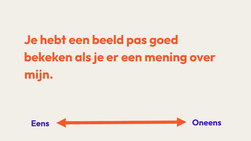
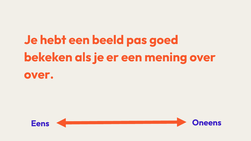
mijn at (39, 75): mijn -> over
